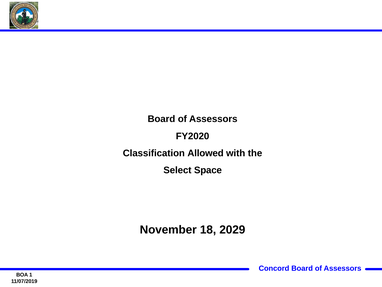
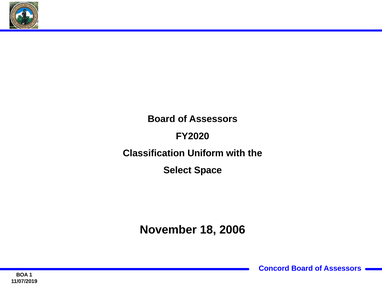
Allowed: Allowed -> Uniform
2029: 2029 -> 2006
